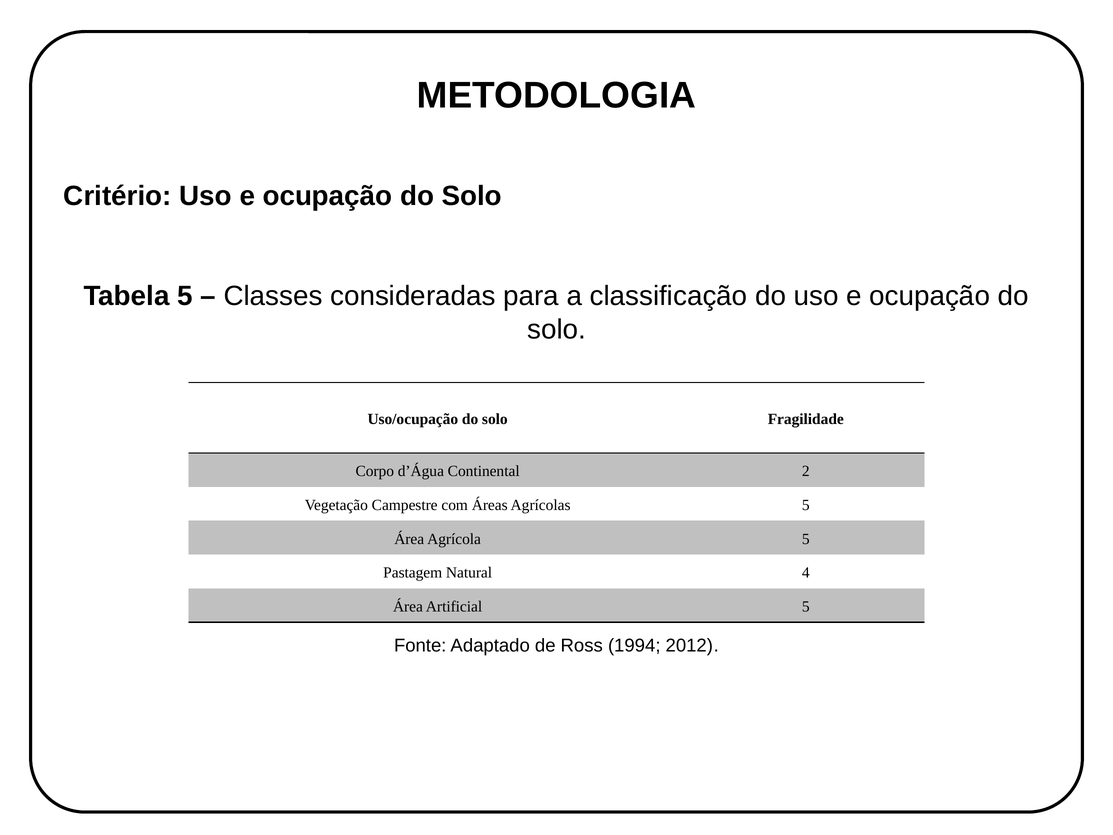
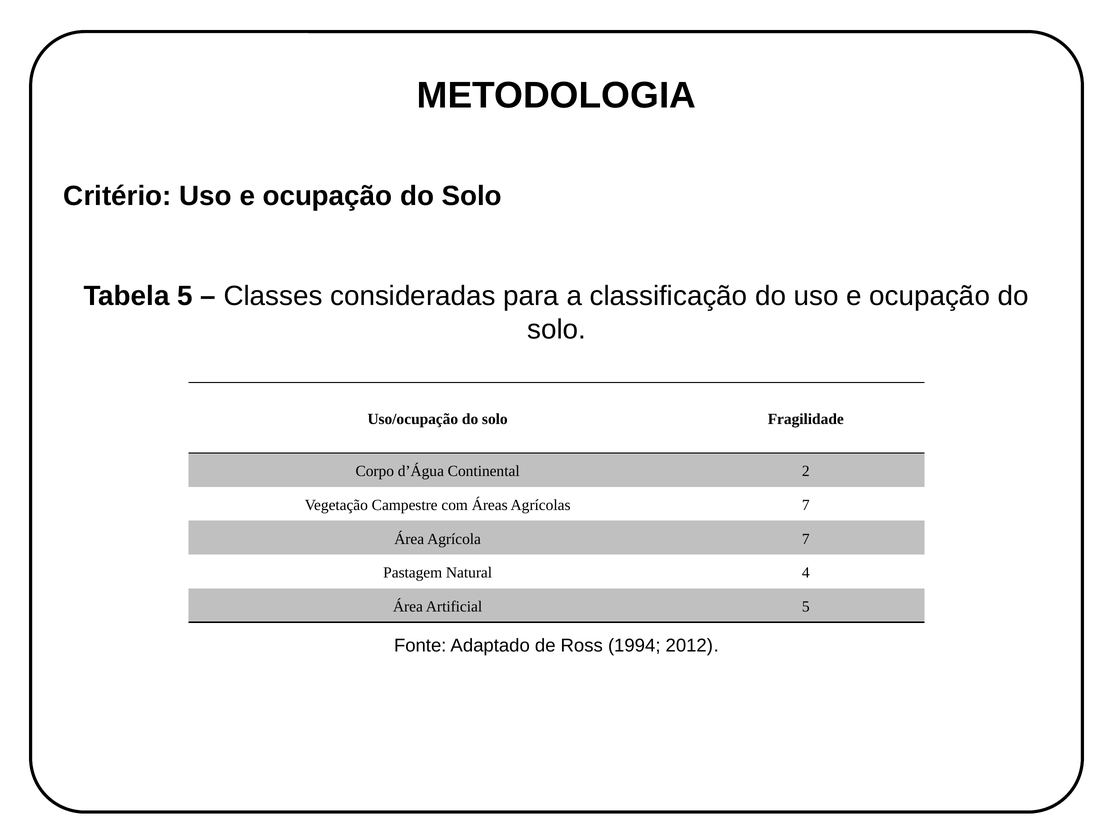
Agrícolas 5: 5 -> 7
Agrícola 5: 5 -> 7
